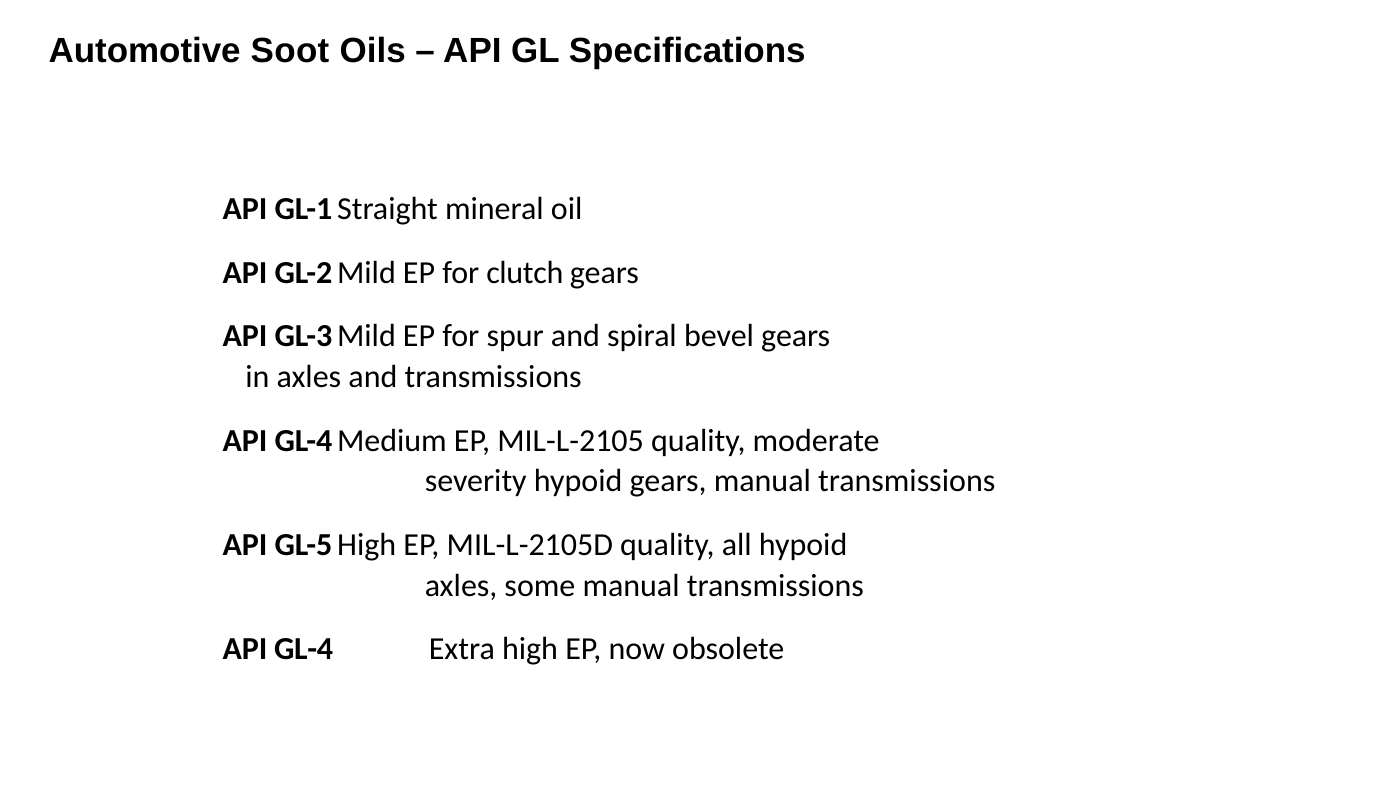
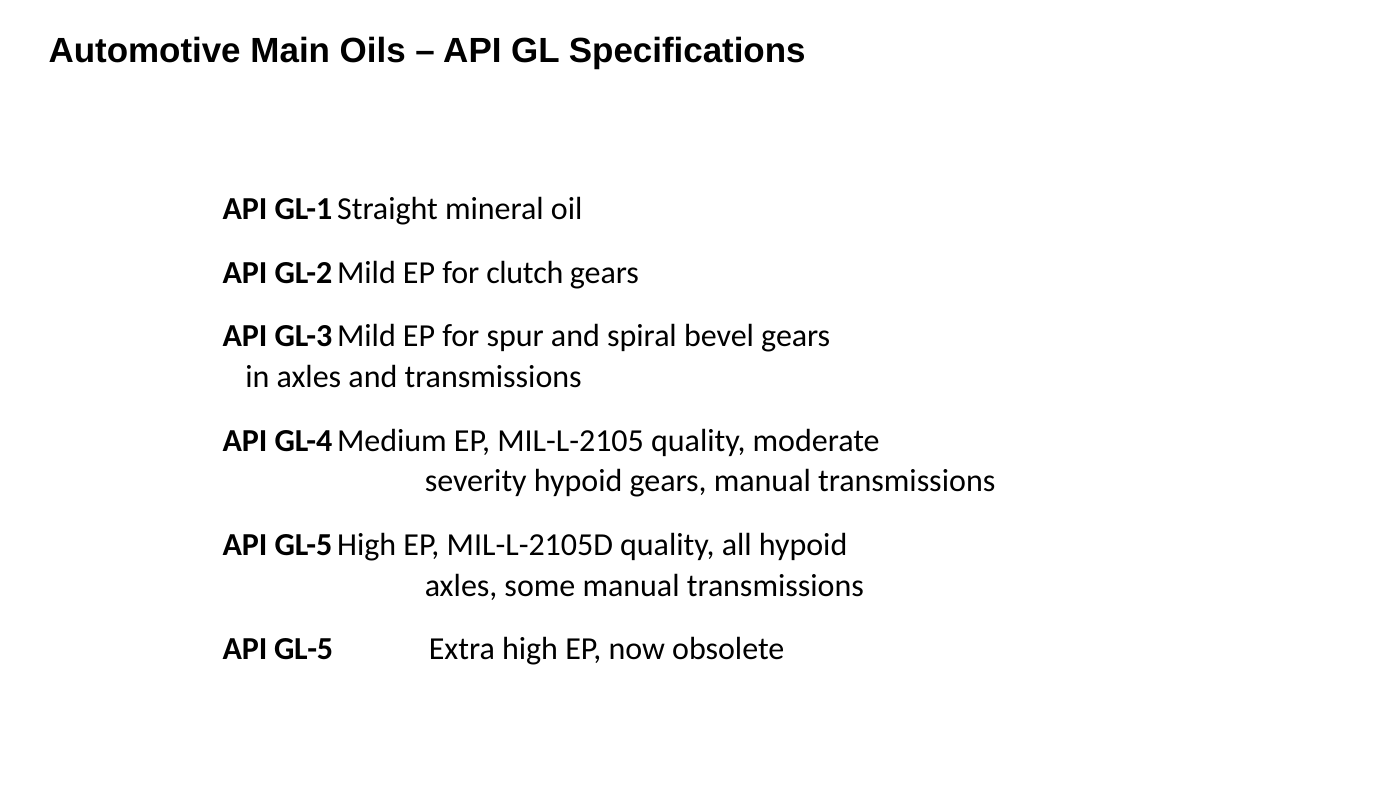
Soot: Soot -> Main
GL-4: GL-4 -> GL-5
